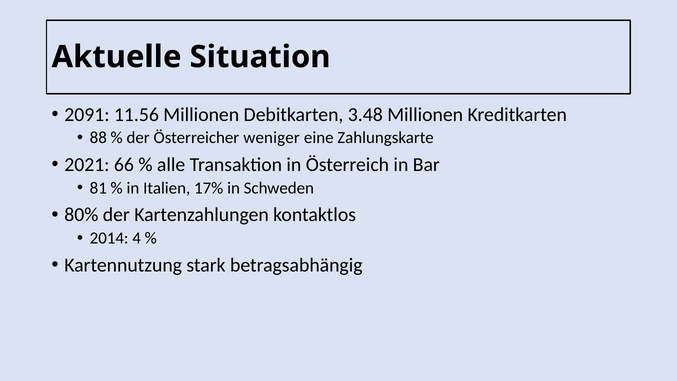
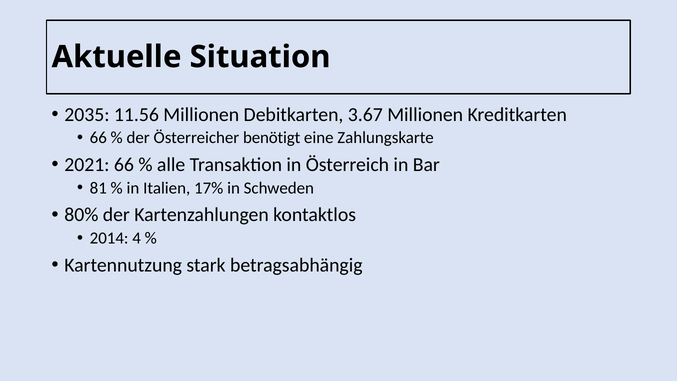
2091: 2091 -> 2035
3.48: 3.48 -> 3.67
88 at (98, 138): 88 -> 66
weniger: weniger -> benötigt
